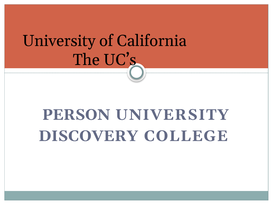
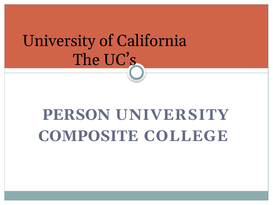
DISCOVERY: DISCOVERY -> COMPOSITE
